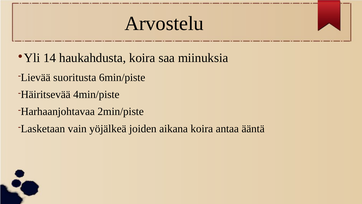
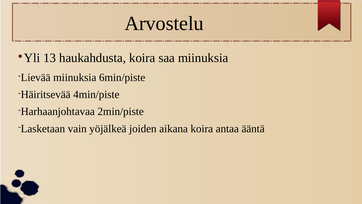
14: 14 -> 13
suoritusta at (75, 77): suoritusta -> miinuksia
